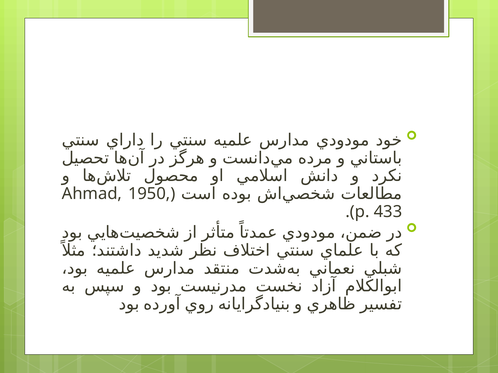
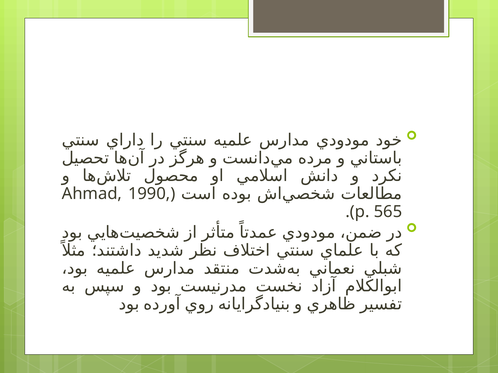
1950: 1950 -> 1990
433: 433 -> 565
